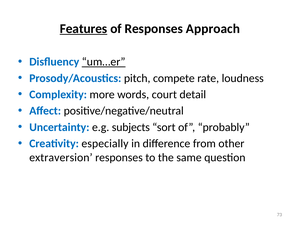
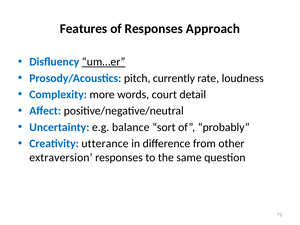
Features underline: present -> none
compete: compete -> currently
subjects: subjects -> balance
especially: especially -> utterance
